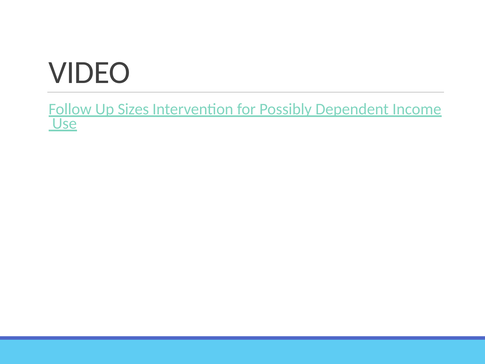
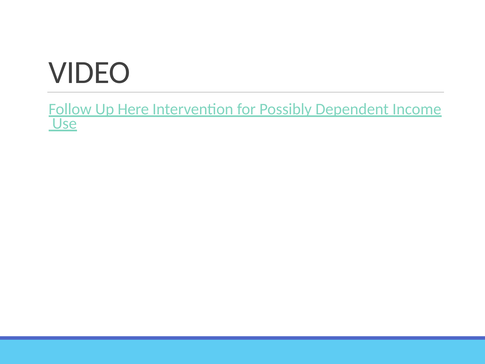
Sizes: Sizes -> Here
